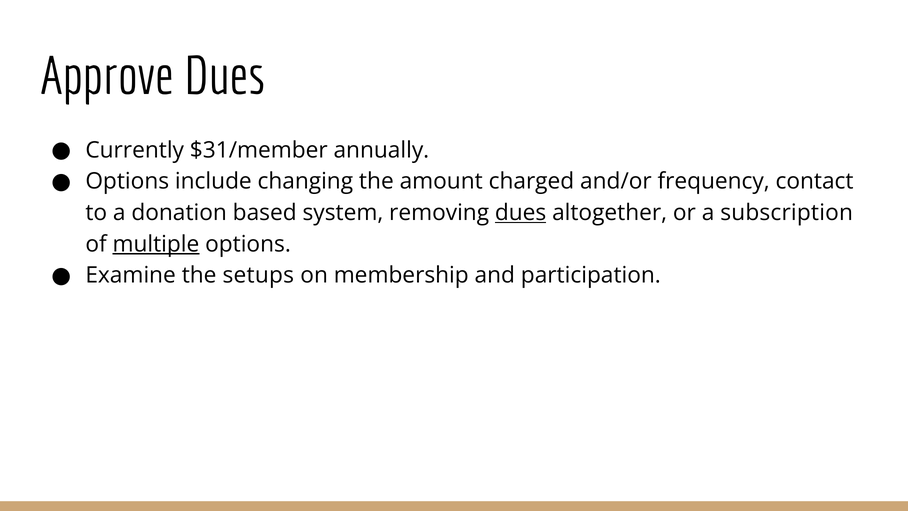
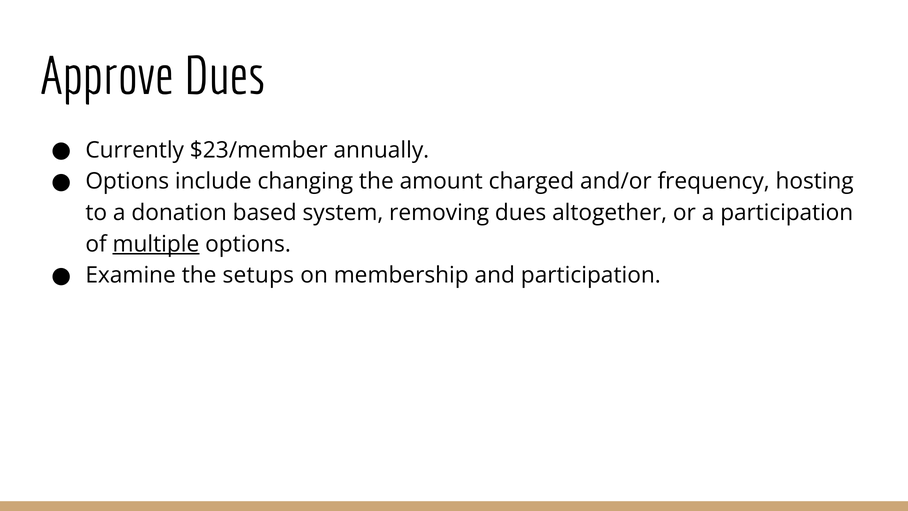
$31/member: $31/member -> $23/member
contact: contact -> hosting
dues at (521, 213) underline: present -> none
a subscription: subscription -> participation
